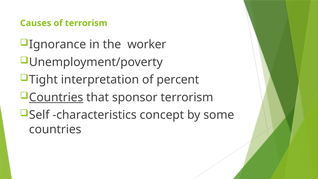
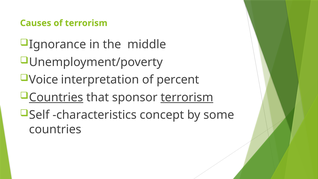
worker: worker -> middle
Tight: Tight -> Voice
terrorism at (187, 97) underline: none -> present
